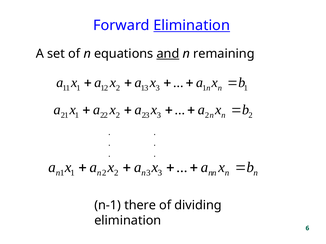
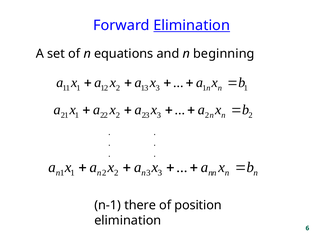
and underline: present -> none
remaining: remaining -> beginning
dividing: dividing -> position
